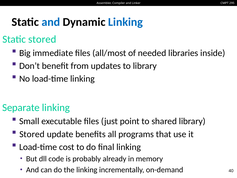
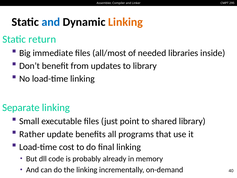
Linking at (126, 22) colour: blue -> orange
Static stored: stored -> return
Stored at (32, 134): Stored -> Rather
